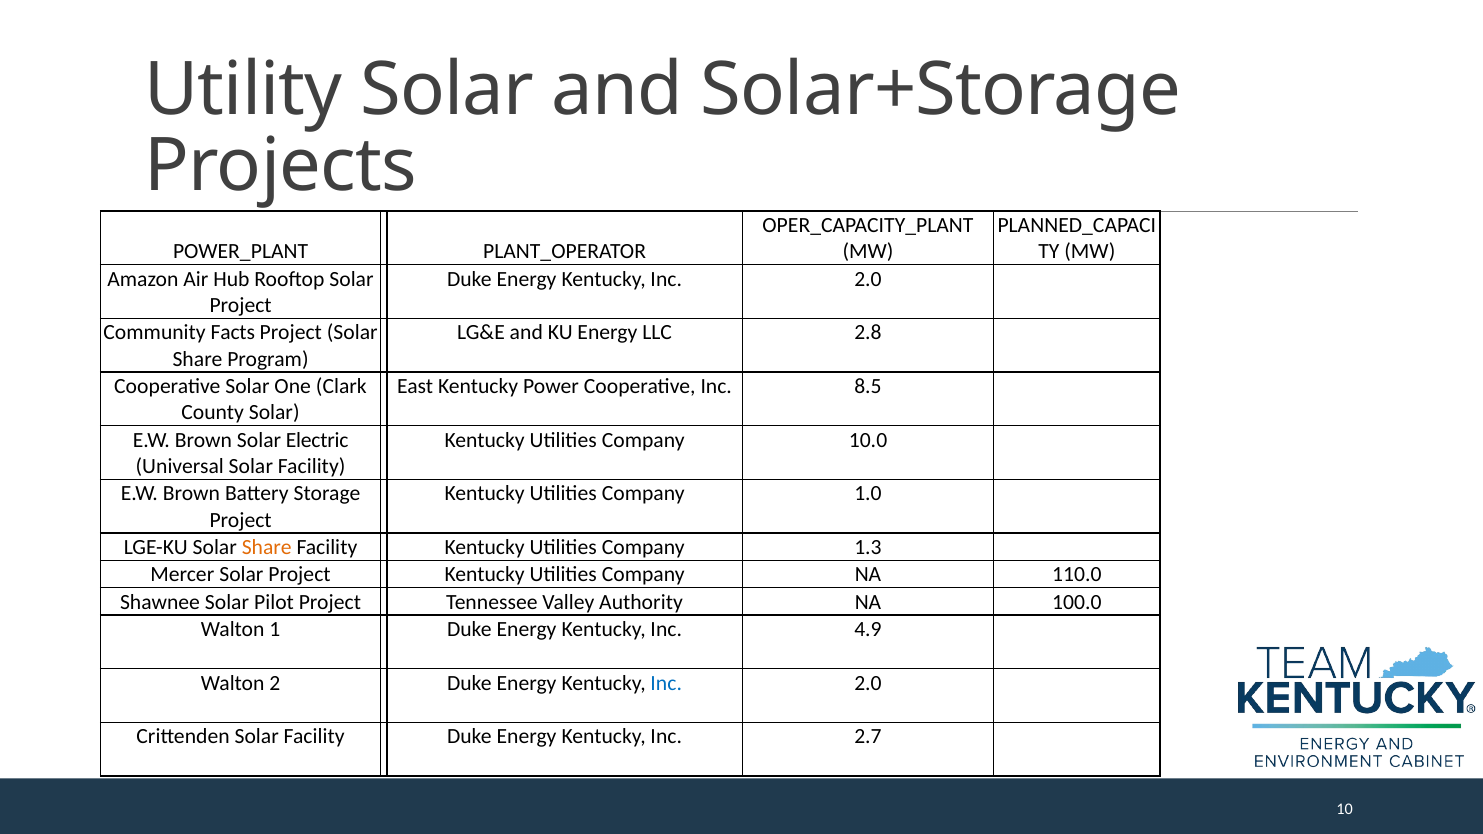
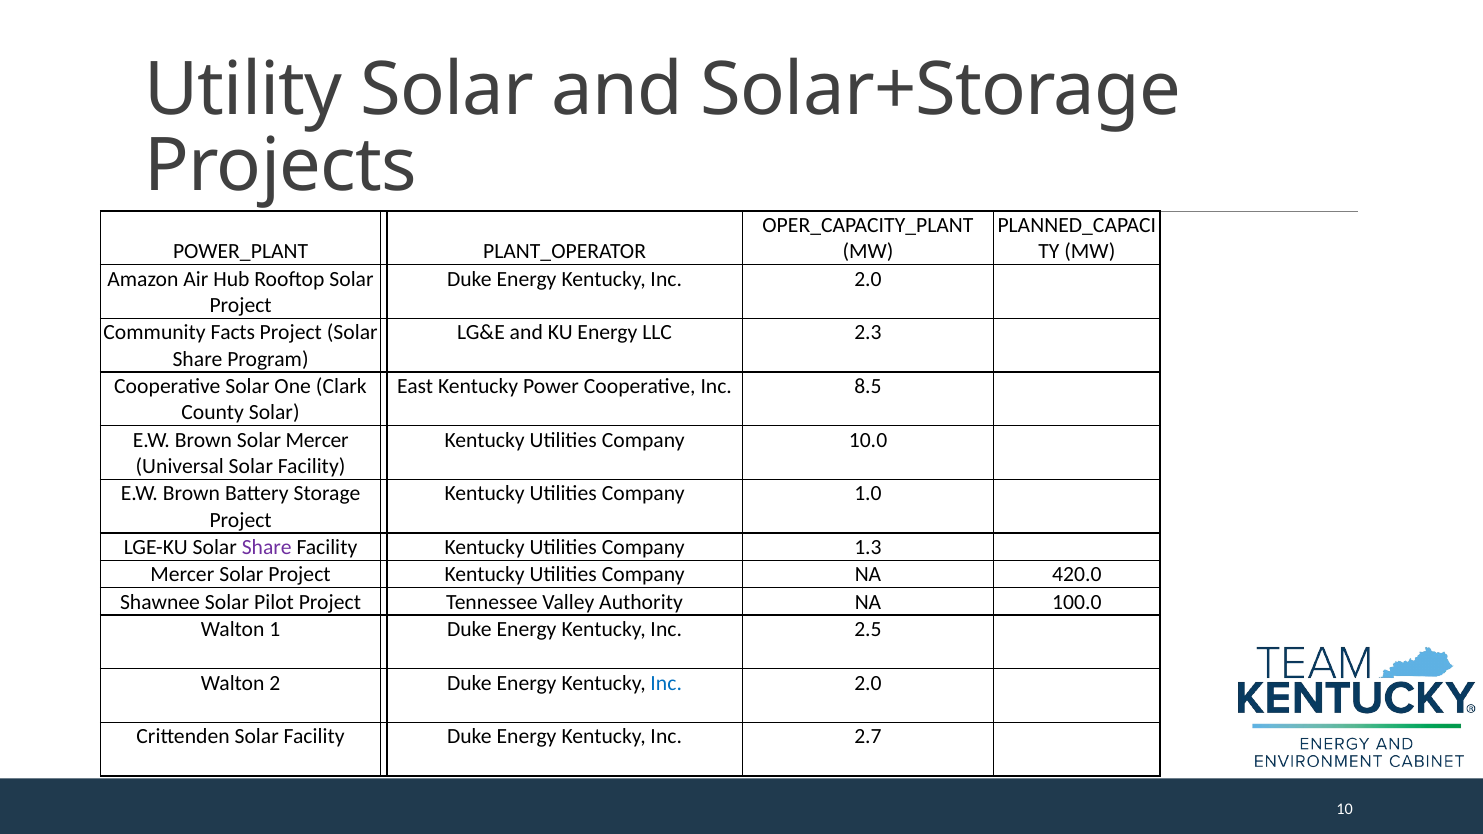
2.8: 2.8 -> 2.3
Solar Electric: Electric -> Mercer
Share at (267, 548) colour: orange -> purple
110.0: 110.0 -> 420.0
4.9: 4.9 -> 2.5
